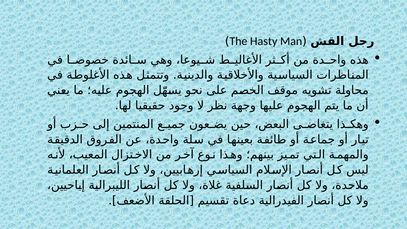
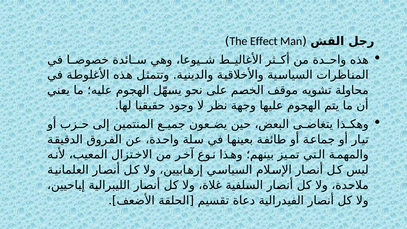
Hasty: Hasty -> Effect
